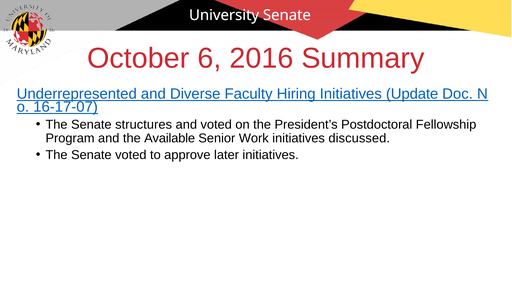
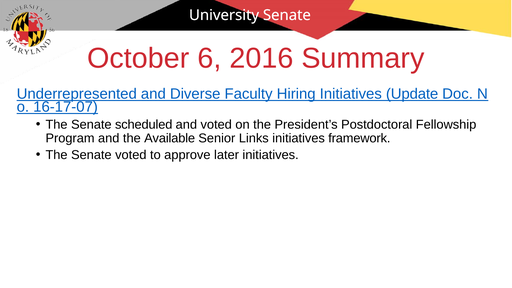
structures: structures -> scheduled
Work: Work -> Links
discussed: discussed -> framework
